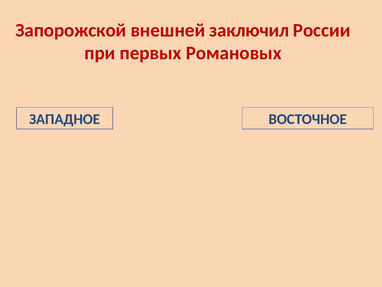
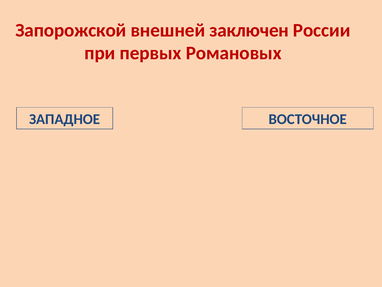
заключил: заключил -> заключен
